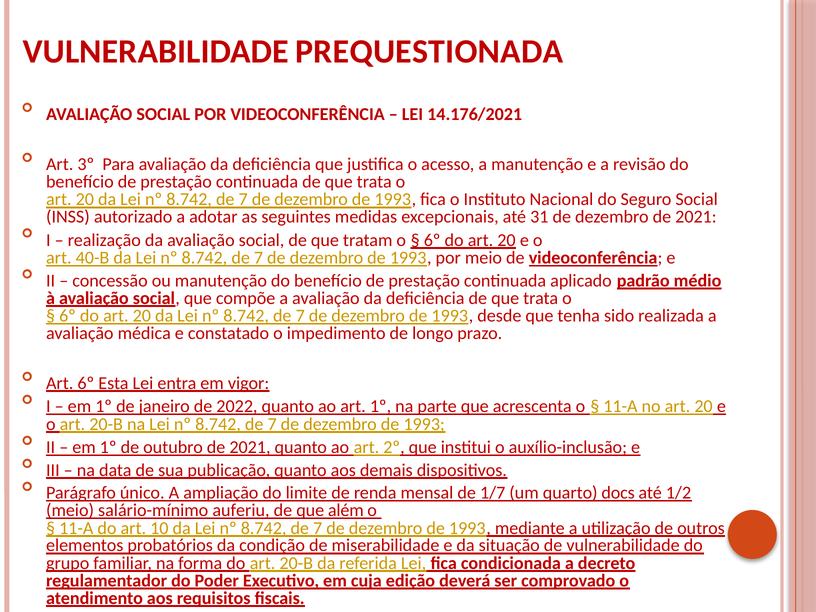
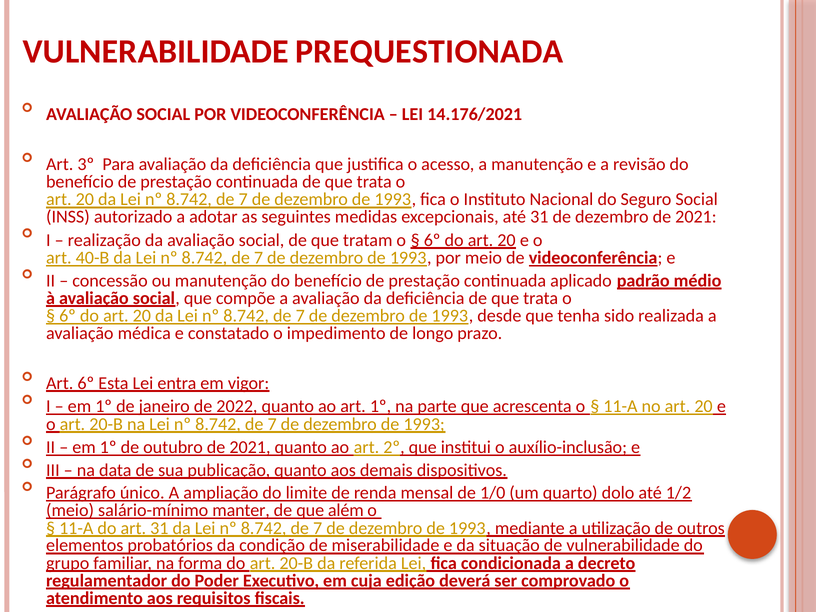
1/7: 1/7 -> 1/0
docs: docs -> dolo
auferiu: auferiu -> manter
art 10: 10 -> 31
